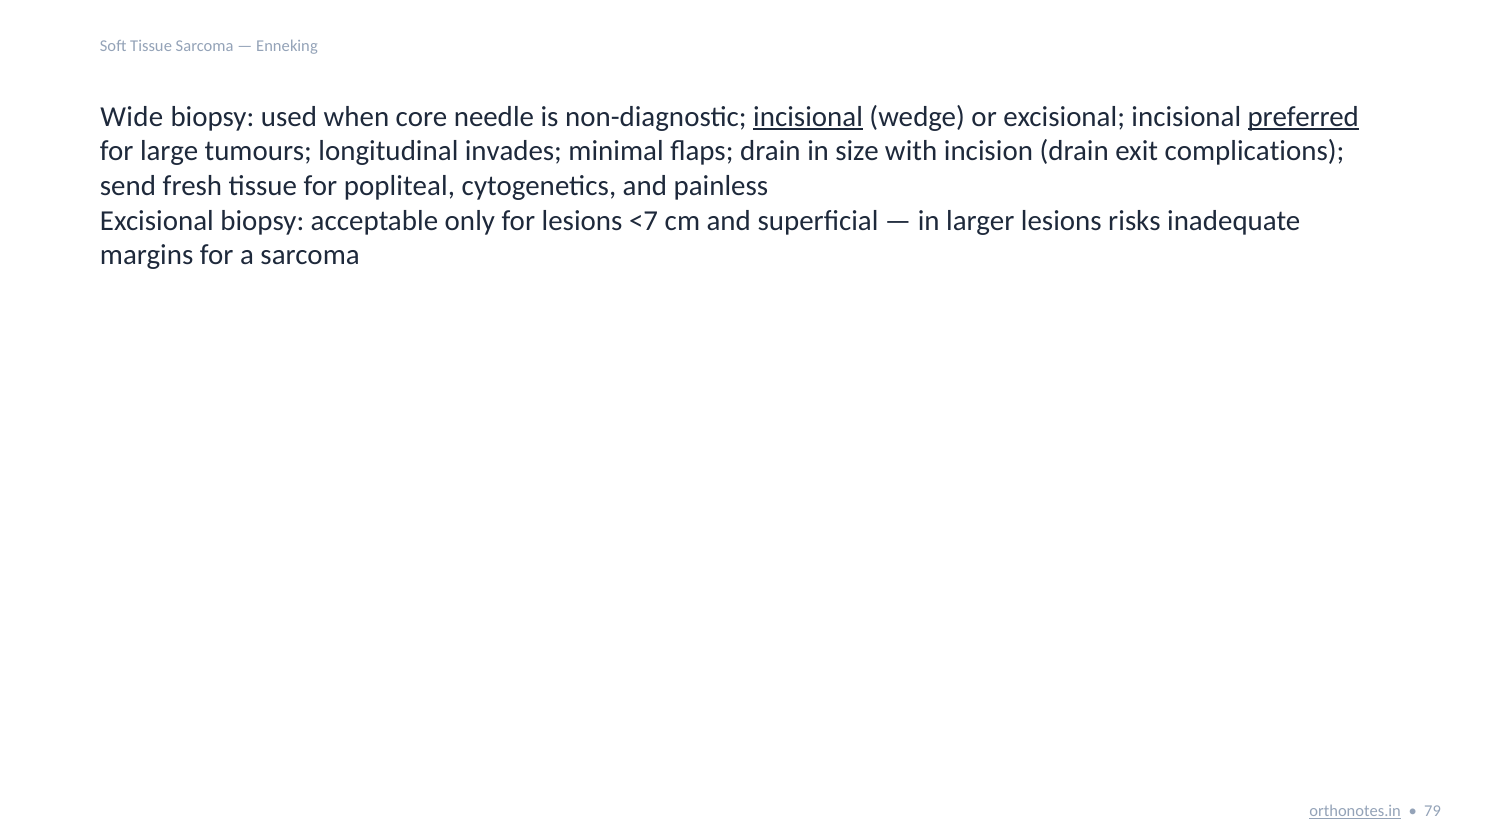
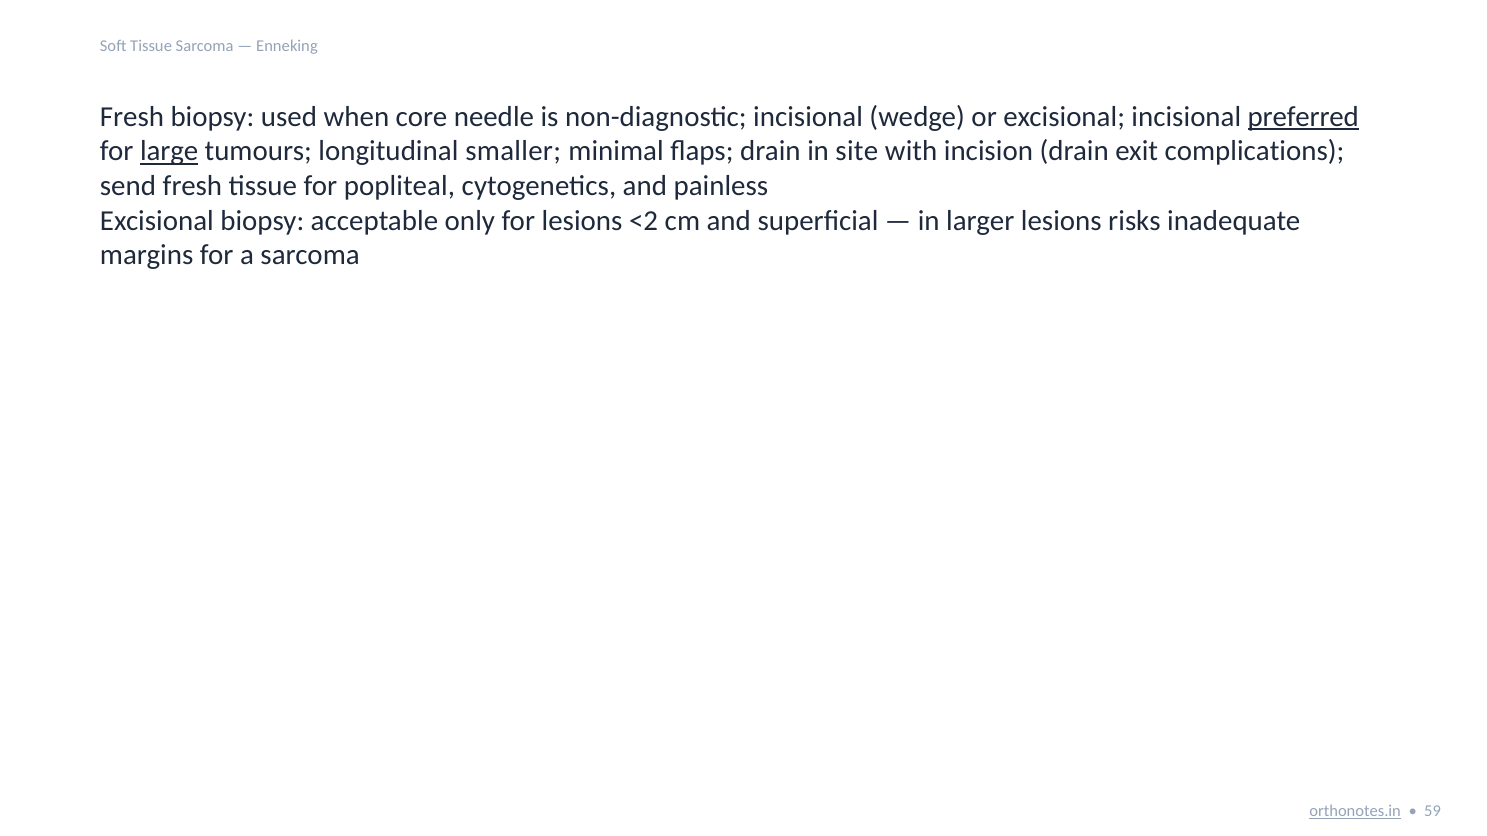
Wide at (132, 117): Wide -> Fresh
incisional at (808, 117) underline: present -> none
large underline: none -> present
invades: invades -> smaller
size: size -> site
<7: <7 -> <2
79: 79 -> 59
